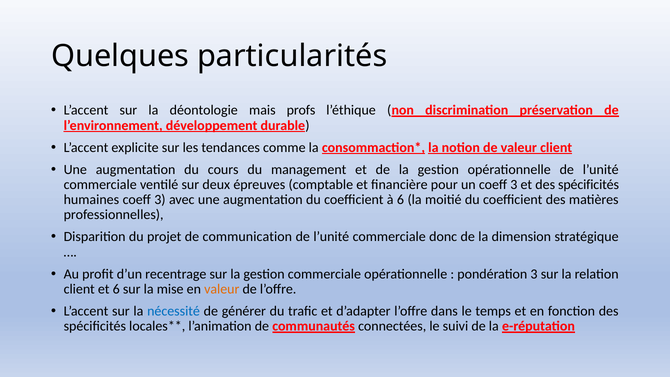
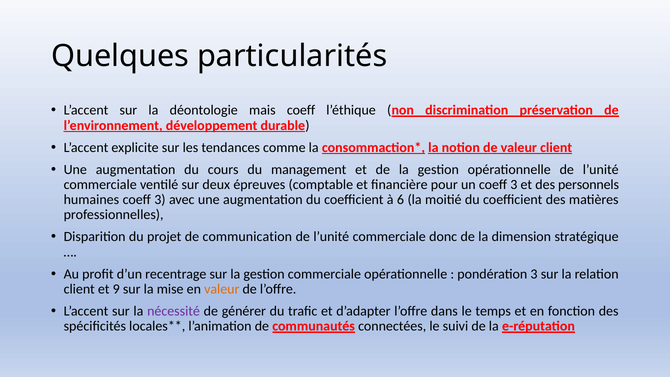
mais profs: profs -> coeff
et des spécificités: spécificités -> personnels
et 6: 6 -> 9
nécessité colour: blue -> purple
